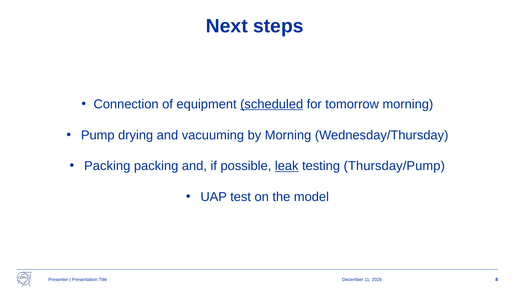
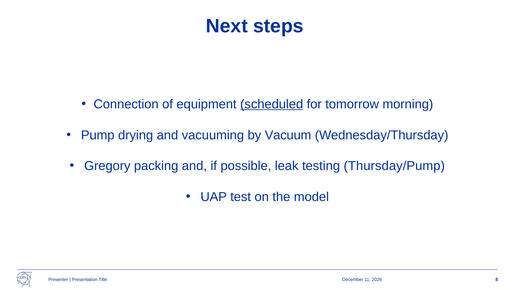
by Morning: Morning -> Vacuum
Packing at (107, 166): Packing -> Gregory
leak underline: present -> none
